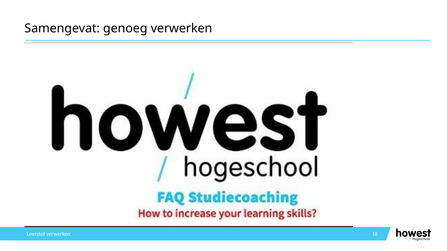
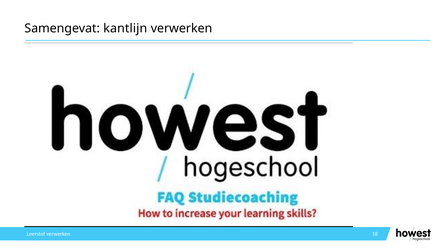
genoeg: genoeg -> kantlijn
